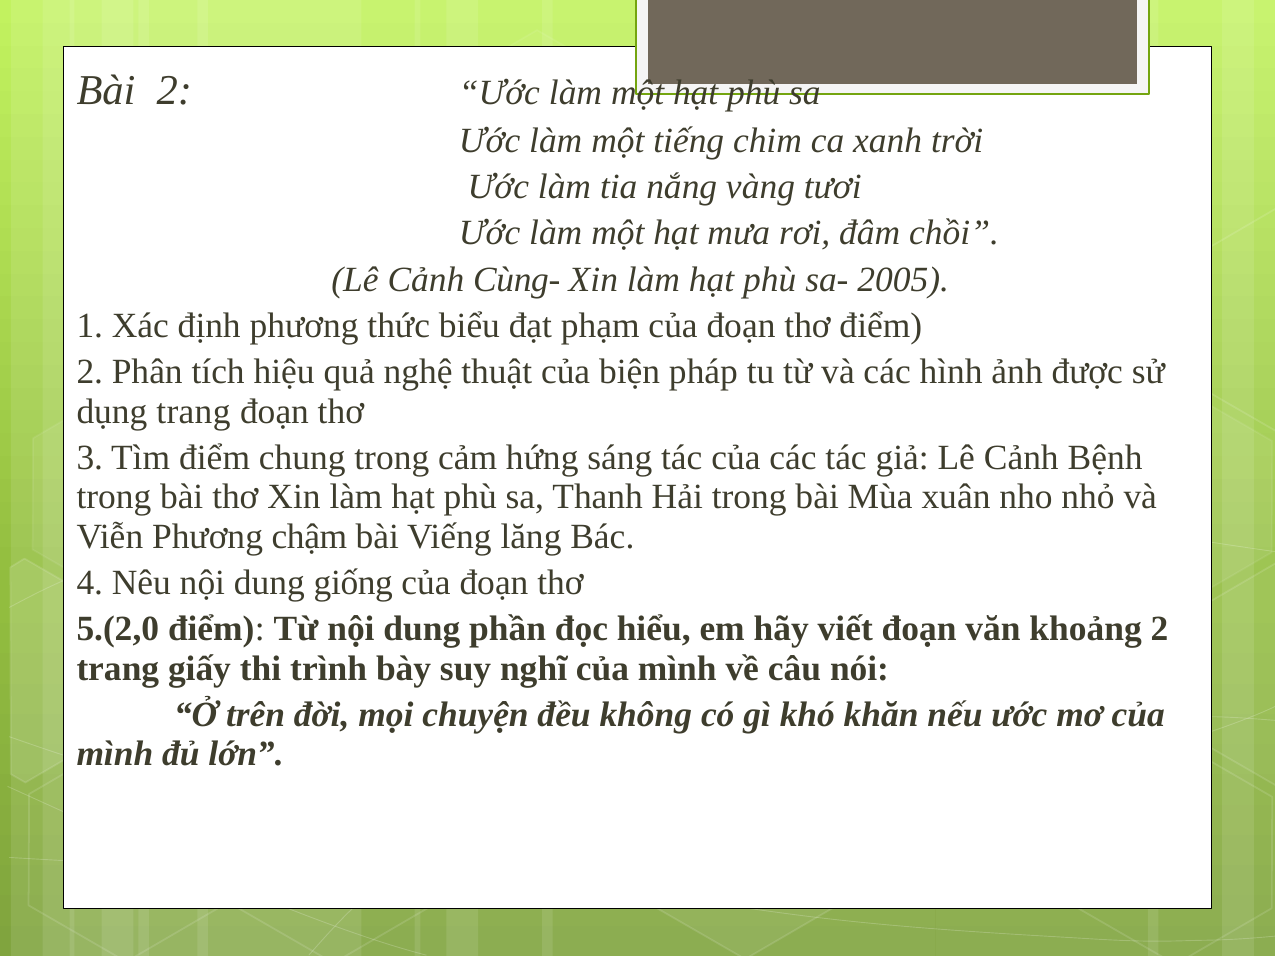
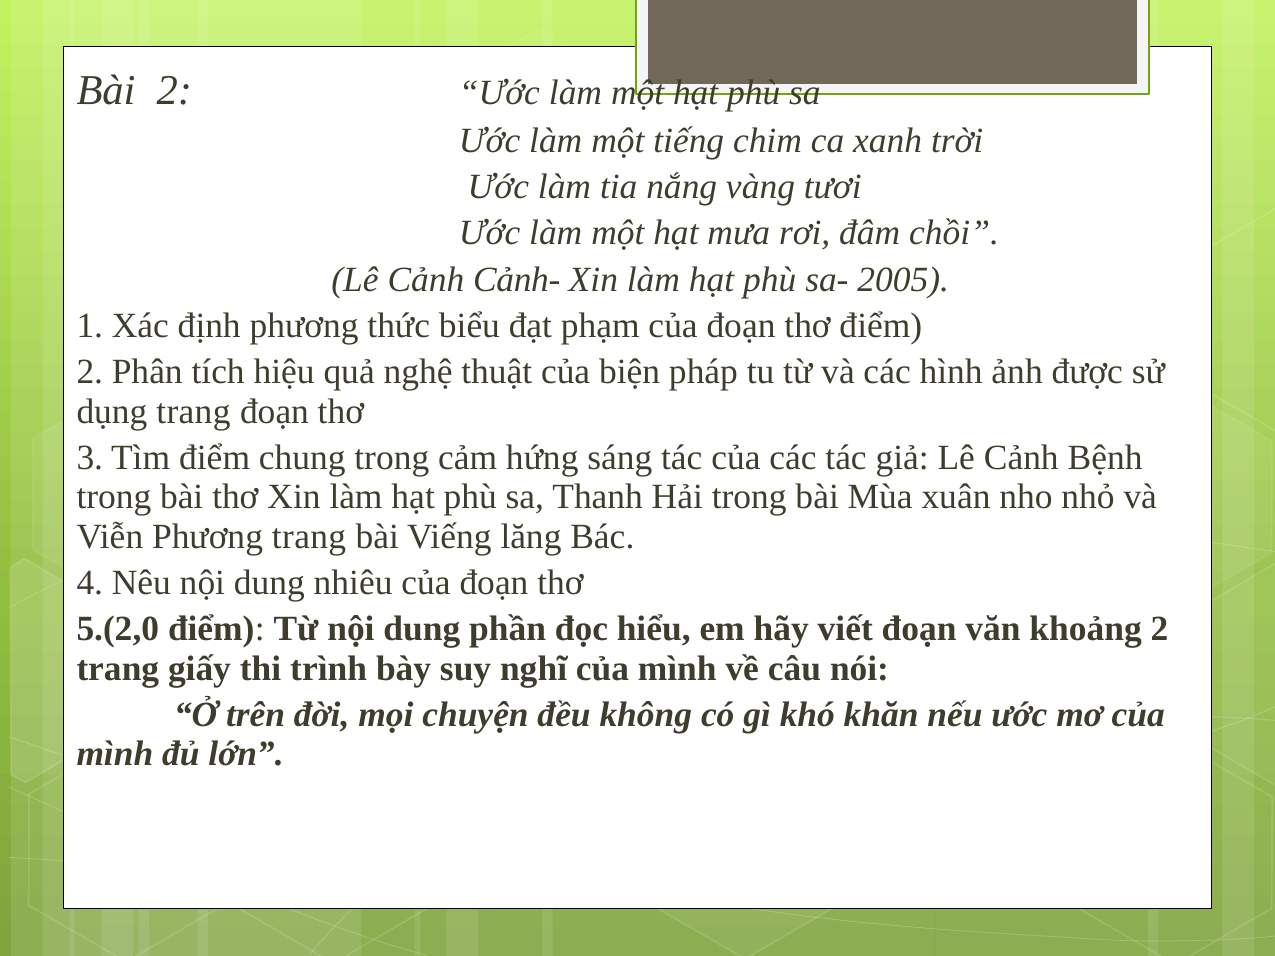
Cùng-: Cùng- -> Cảnh-
Phương chậm: chậm -> trang
giống: giống -> nhiêu
